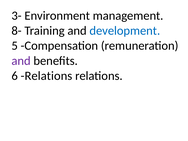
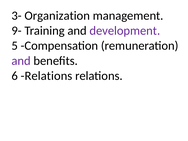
Environment: Environment -> Organization
8-: 8- -> 9-
development colour: blue -> purple
